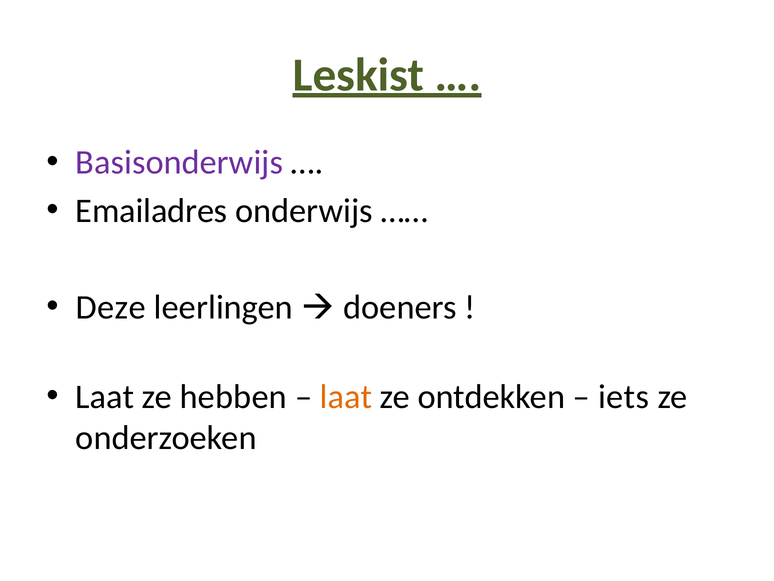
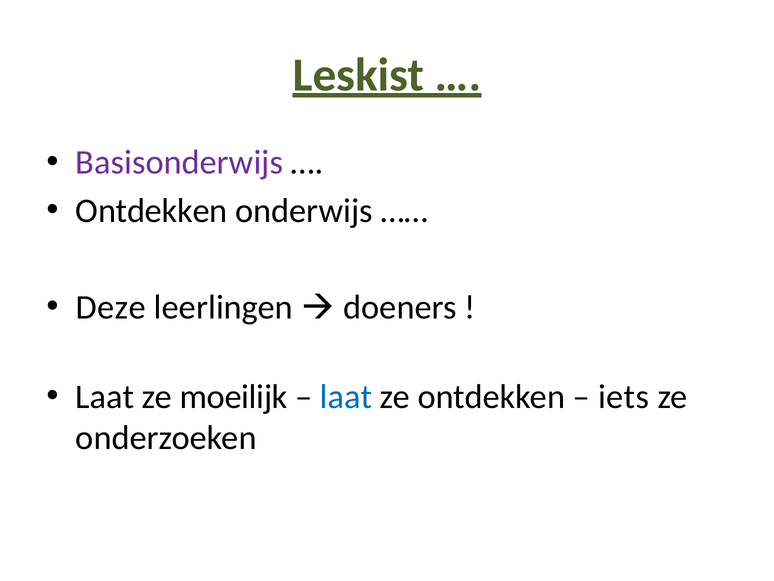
Emailadres at (151, 211): Emailadres -> Ontdekken
hebben: hebben -> moeilijk
laat at (346, 396) colour: orange -> blue
